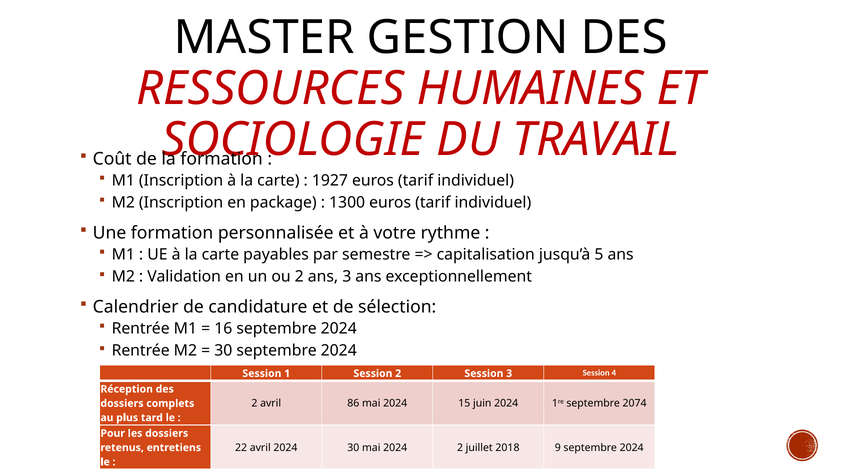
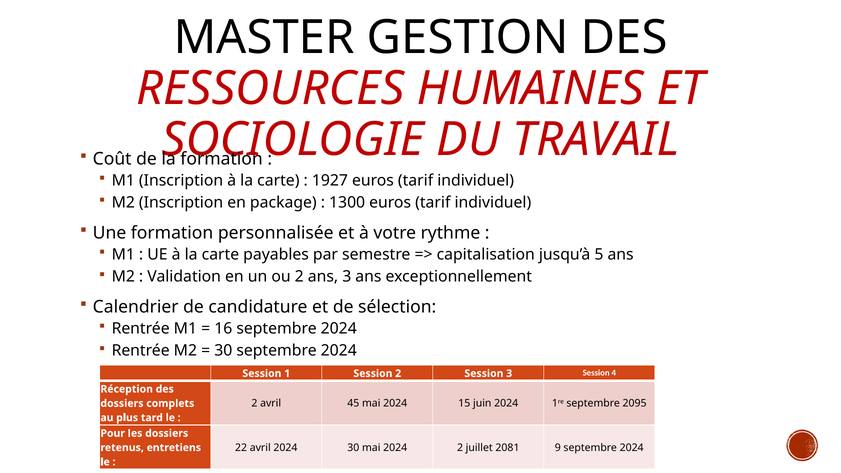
86: 86 -> 45
2074: 2074 -> 2095
2018: 2018 -> 2081
